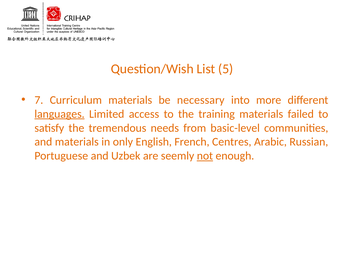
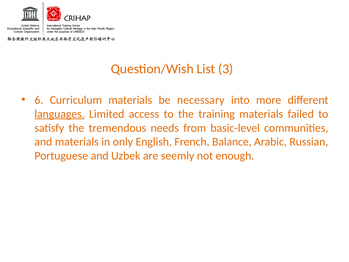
5: 5 -> 3
7: 7 -> 6
Centres: Centres -> Balance
not underline: present -> none
